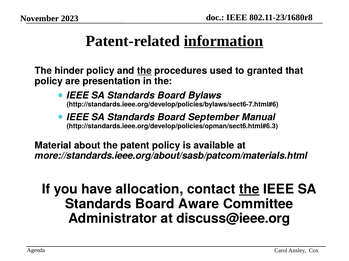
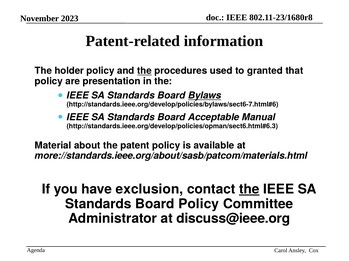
information underline: present -> none
hinder: hinder -> holder
Bylaws underline: none -> present
September: September -> Acceptable
allocation: allocation -> exclusion
Board Aware: Aware -> Policy
